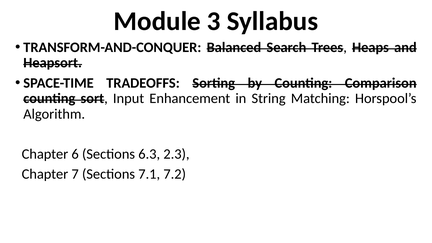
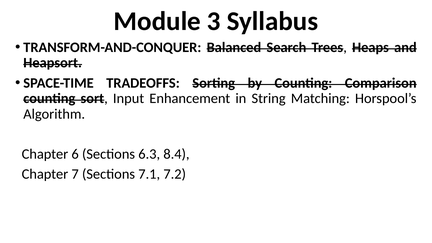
2.3: 2.3 -> 8.4
